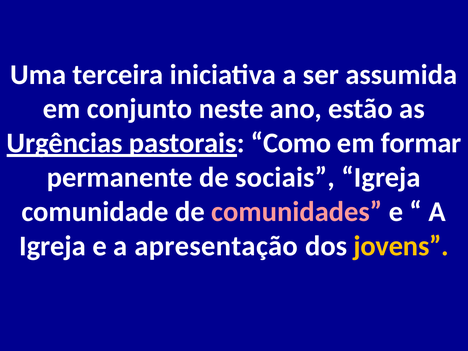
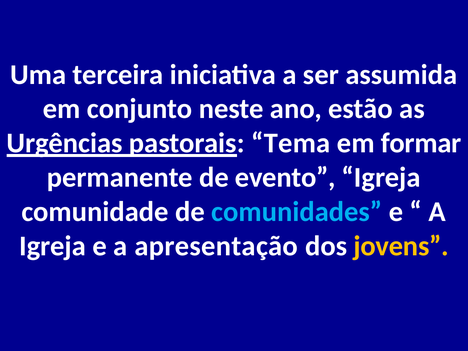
Como: Como -> Tema
sociais: sociais -> evento
comunidades colour: pink -> light blue
